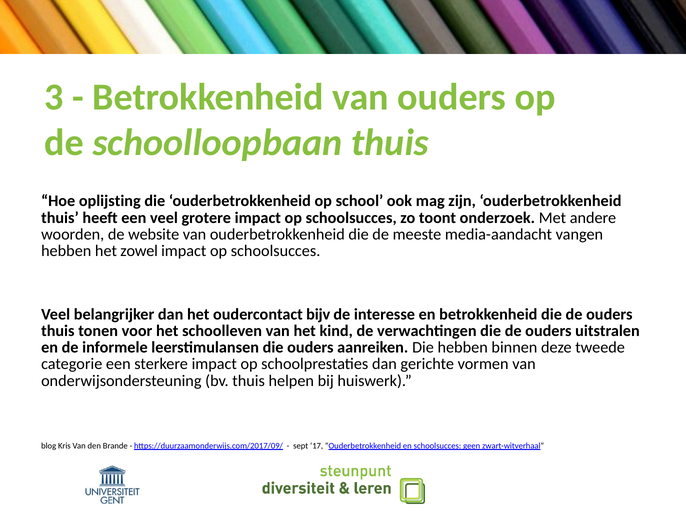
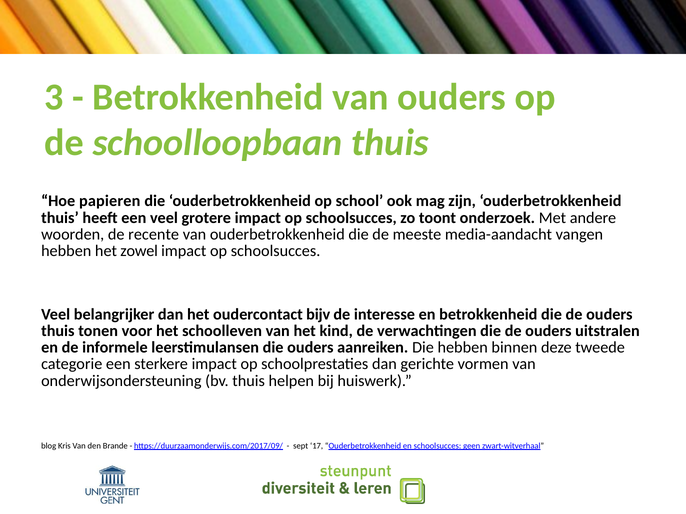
oplijsting: oplijsting -> papieren
website: website -> recente
